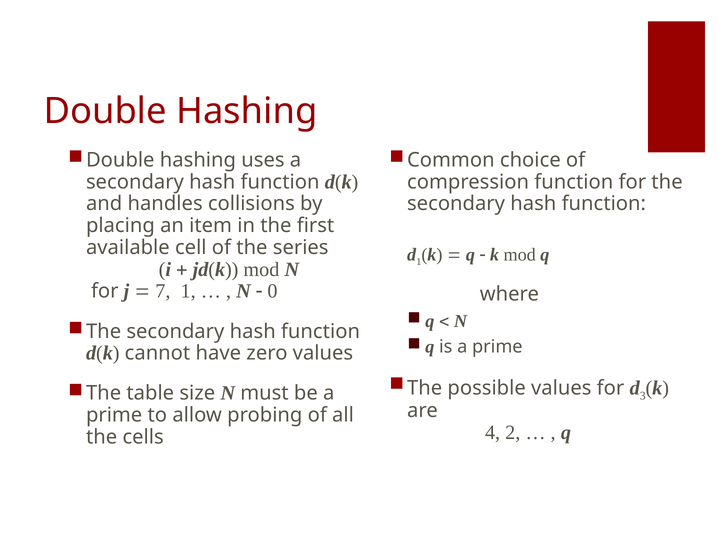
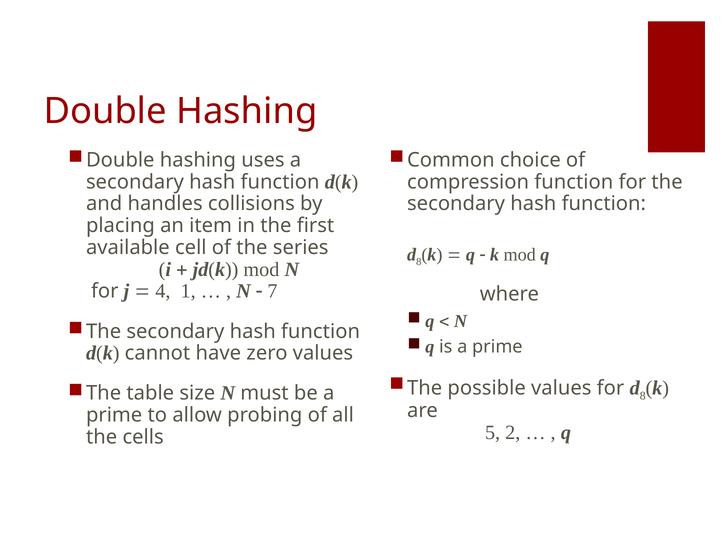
1 at (419, 261): 1 -> 8
7: 7 -> 4
0: 0 -> 7
3 at (643, 395): 3 -> 8
4: 4 -> 5
